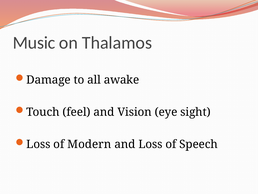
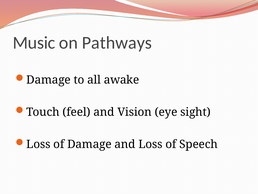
Thalamos: Thalamos -> Pathways
of Modern: Modern -> Damage
